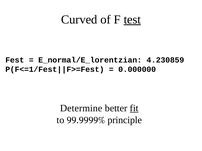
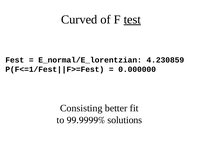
Determine: Determine -> Consisting
fit underline: present -> none
principle: principle -> solutions
